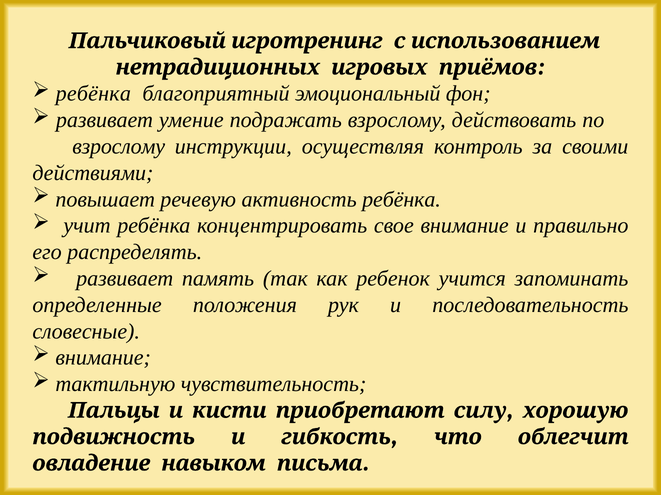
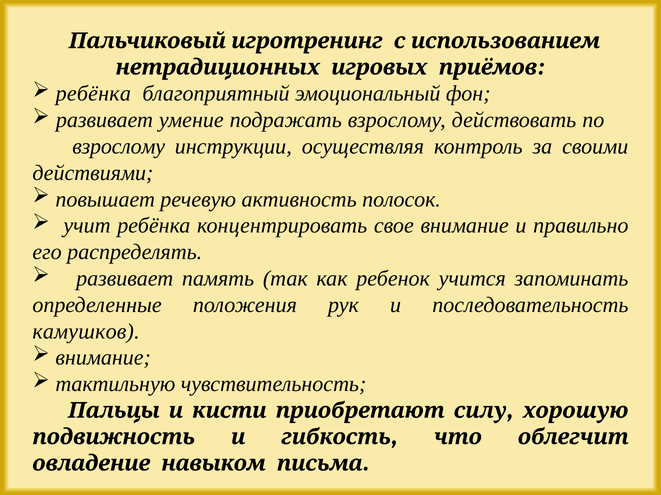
активность ребёнка: ребёнка -> полосок
словесные: словесные -> камушков
